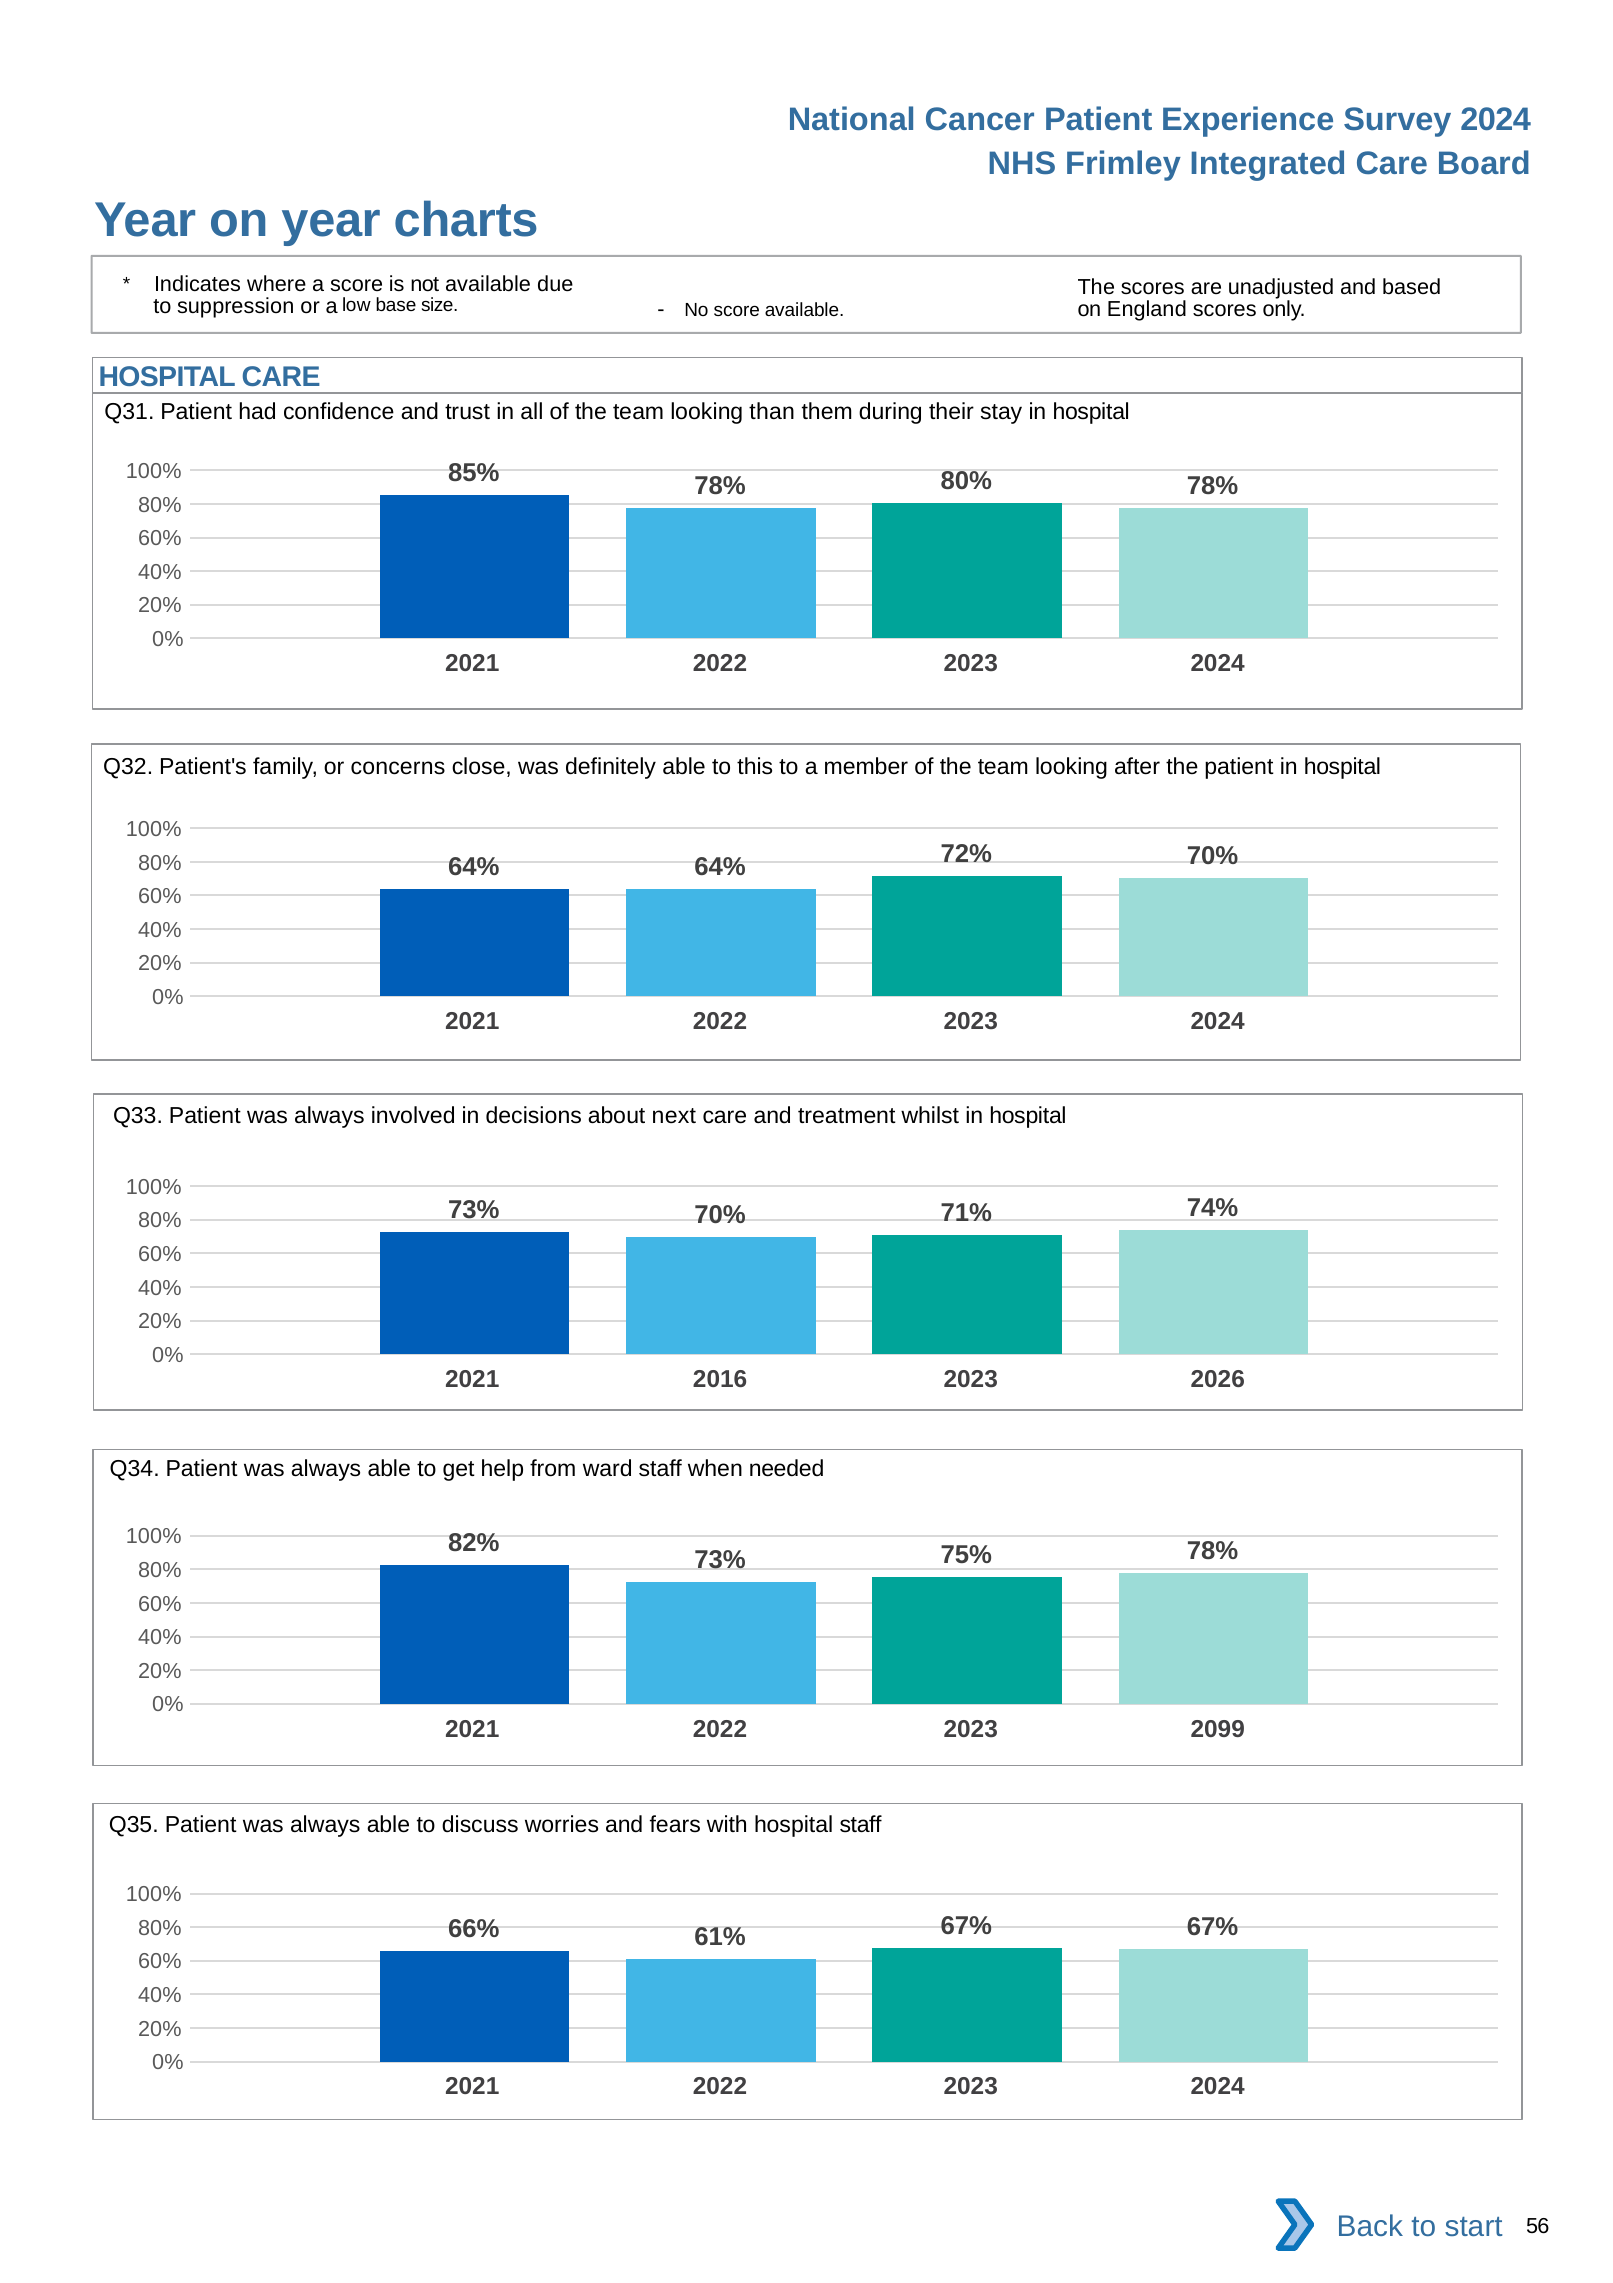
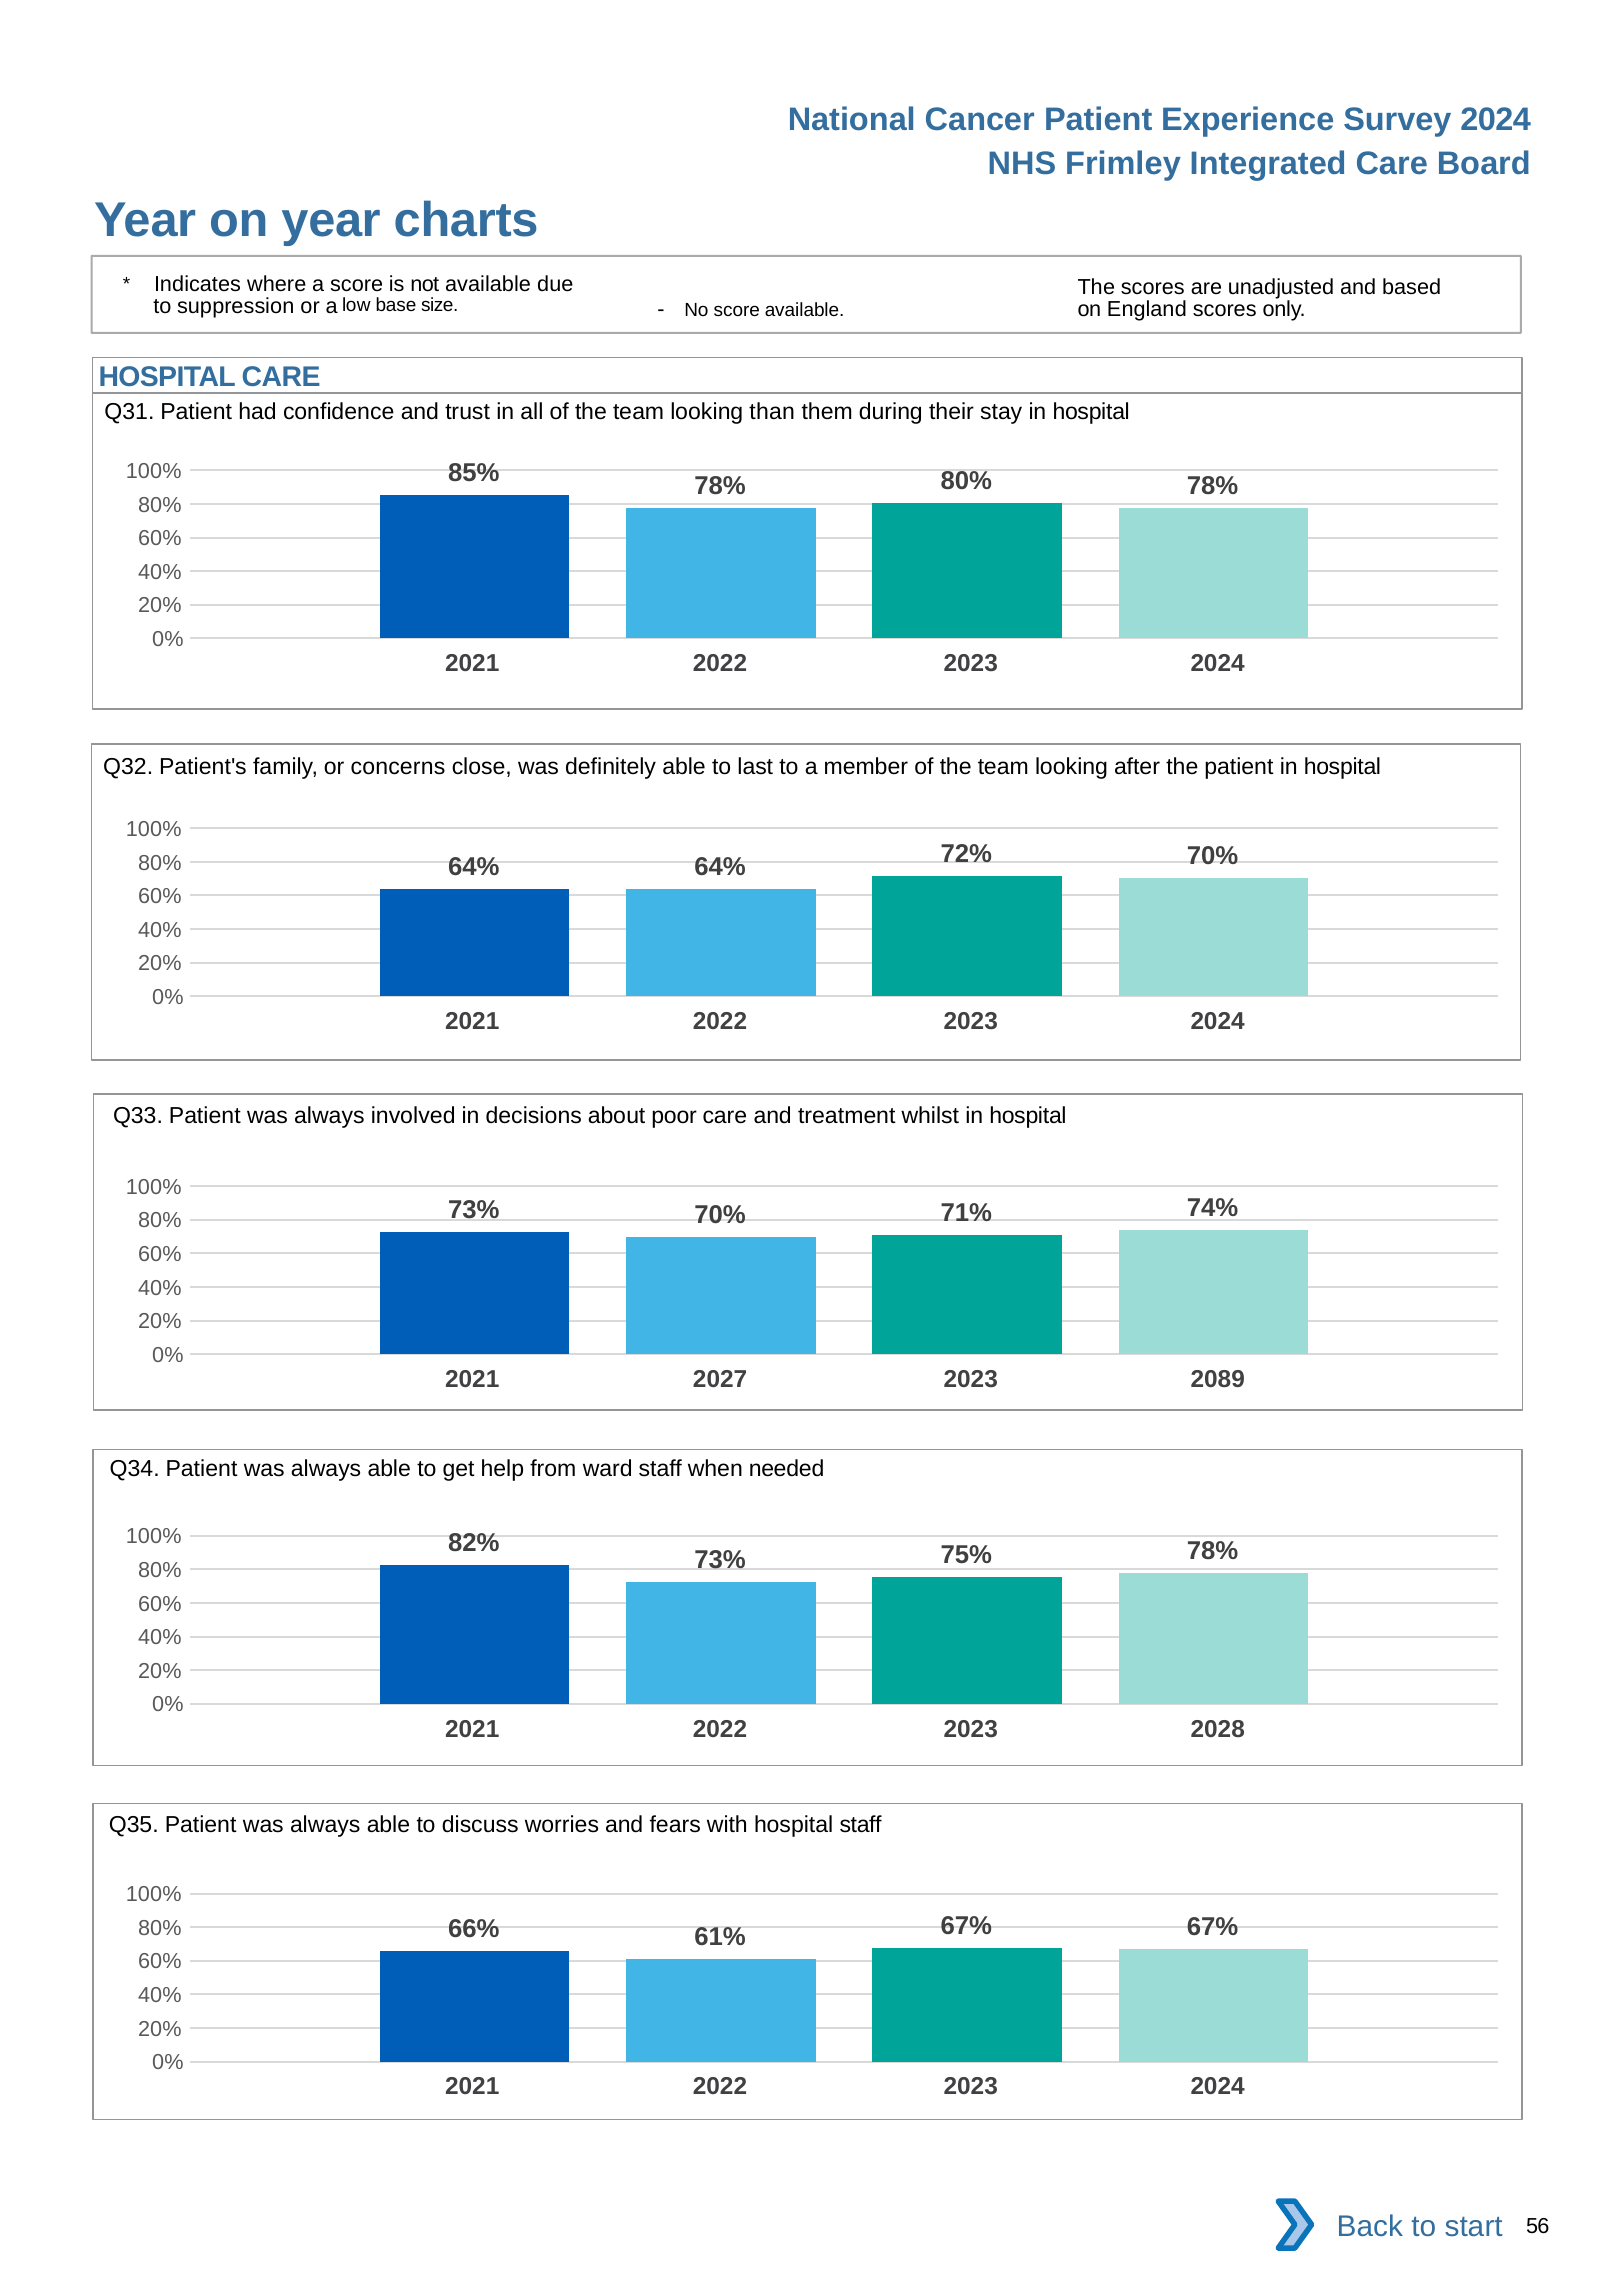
this: this -> last
next: next -> poor
2016: 2016 -> 2027
2026: 2026 -> 2089
2099: 2099 -> 2028
